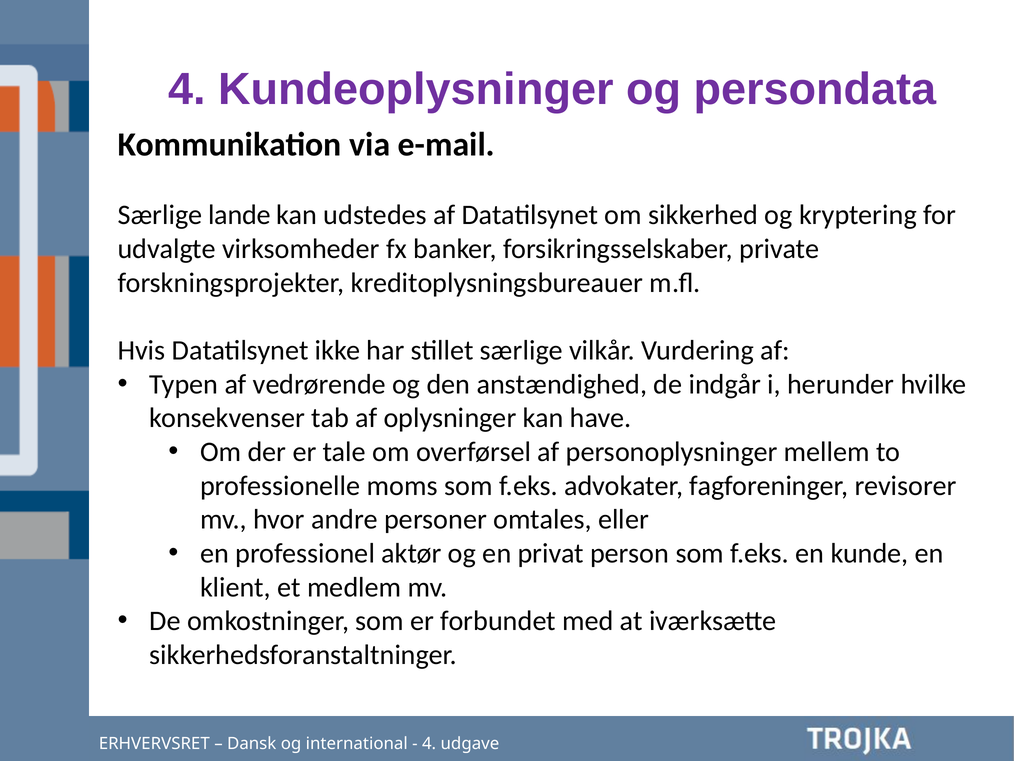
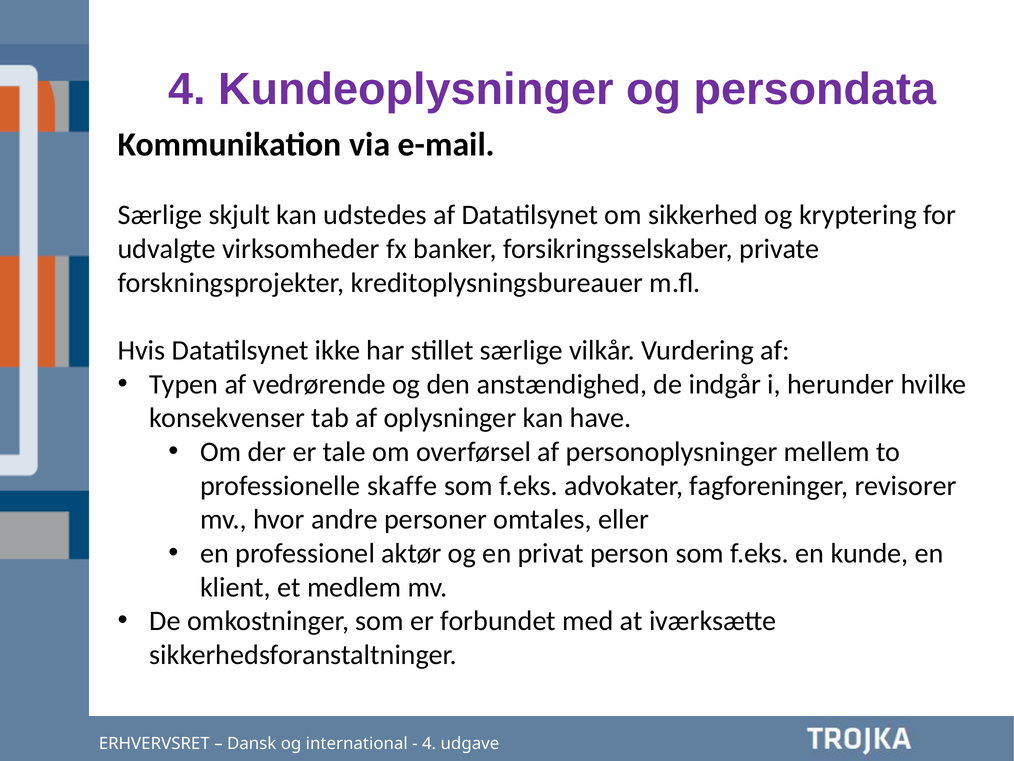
lande: lande -> skjult
moms: moms -> skaffe
